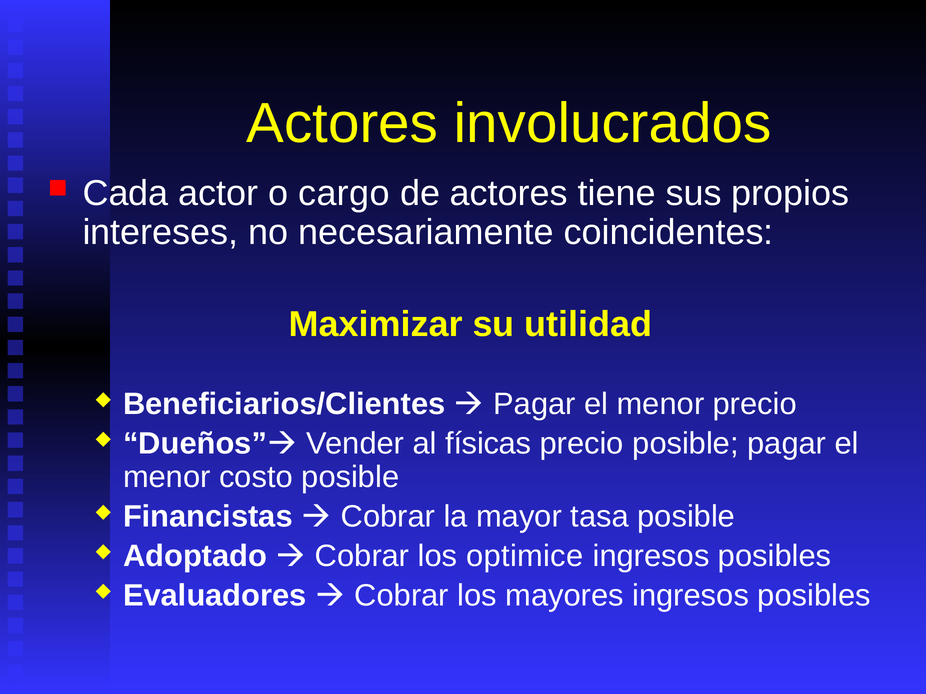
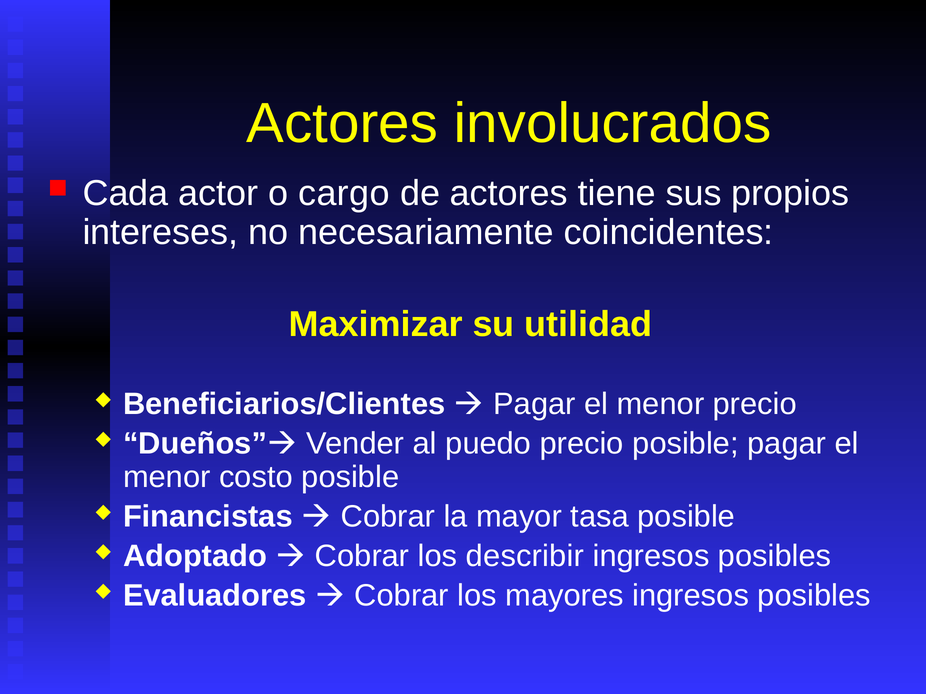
físicas: físicas -> puedo
optimice: optimice -> describir
